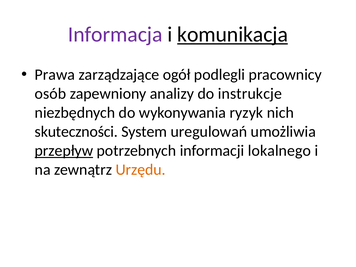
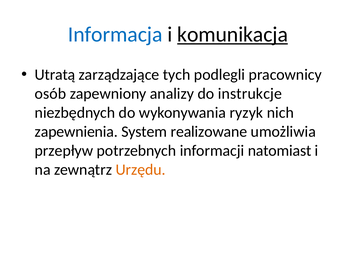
Informacja colour: purple -> blue
Prawa: Prawa -> Utratą
ogół: ogół -> tych
skuteczności: skuteczności -> zapewnienia
uregulowań: uregulowań -> realizowane
przepływ underline: present -> none
lokalnego: lokalnego -> natomiast
